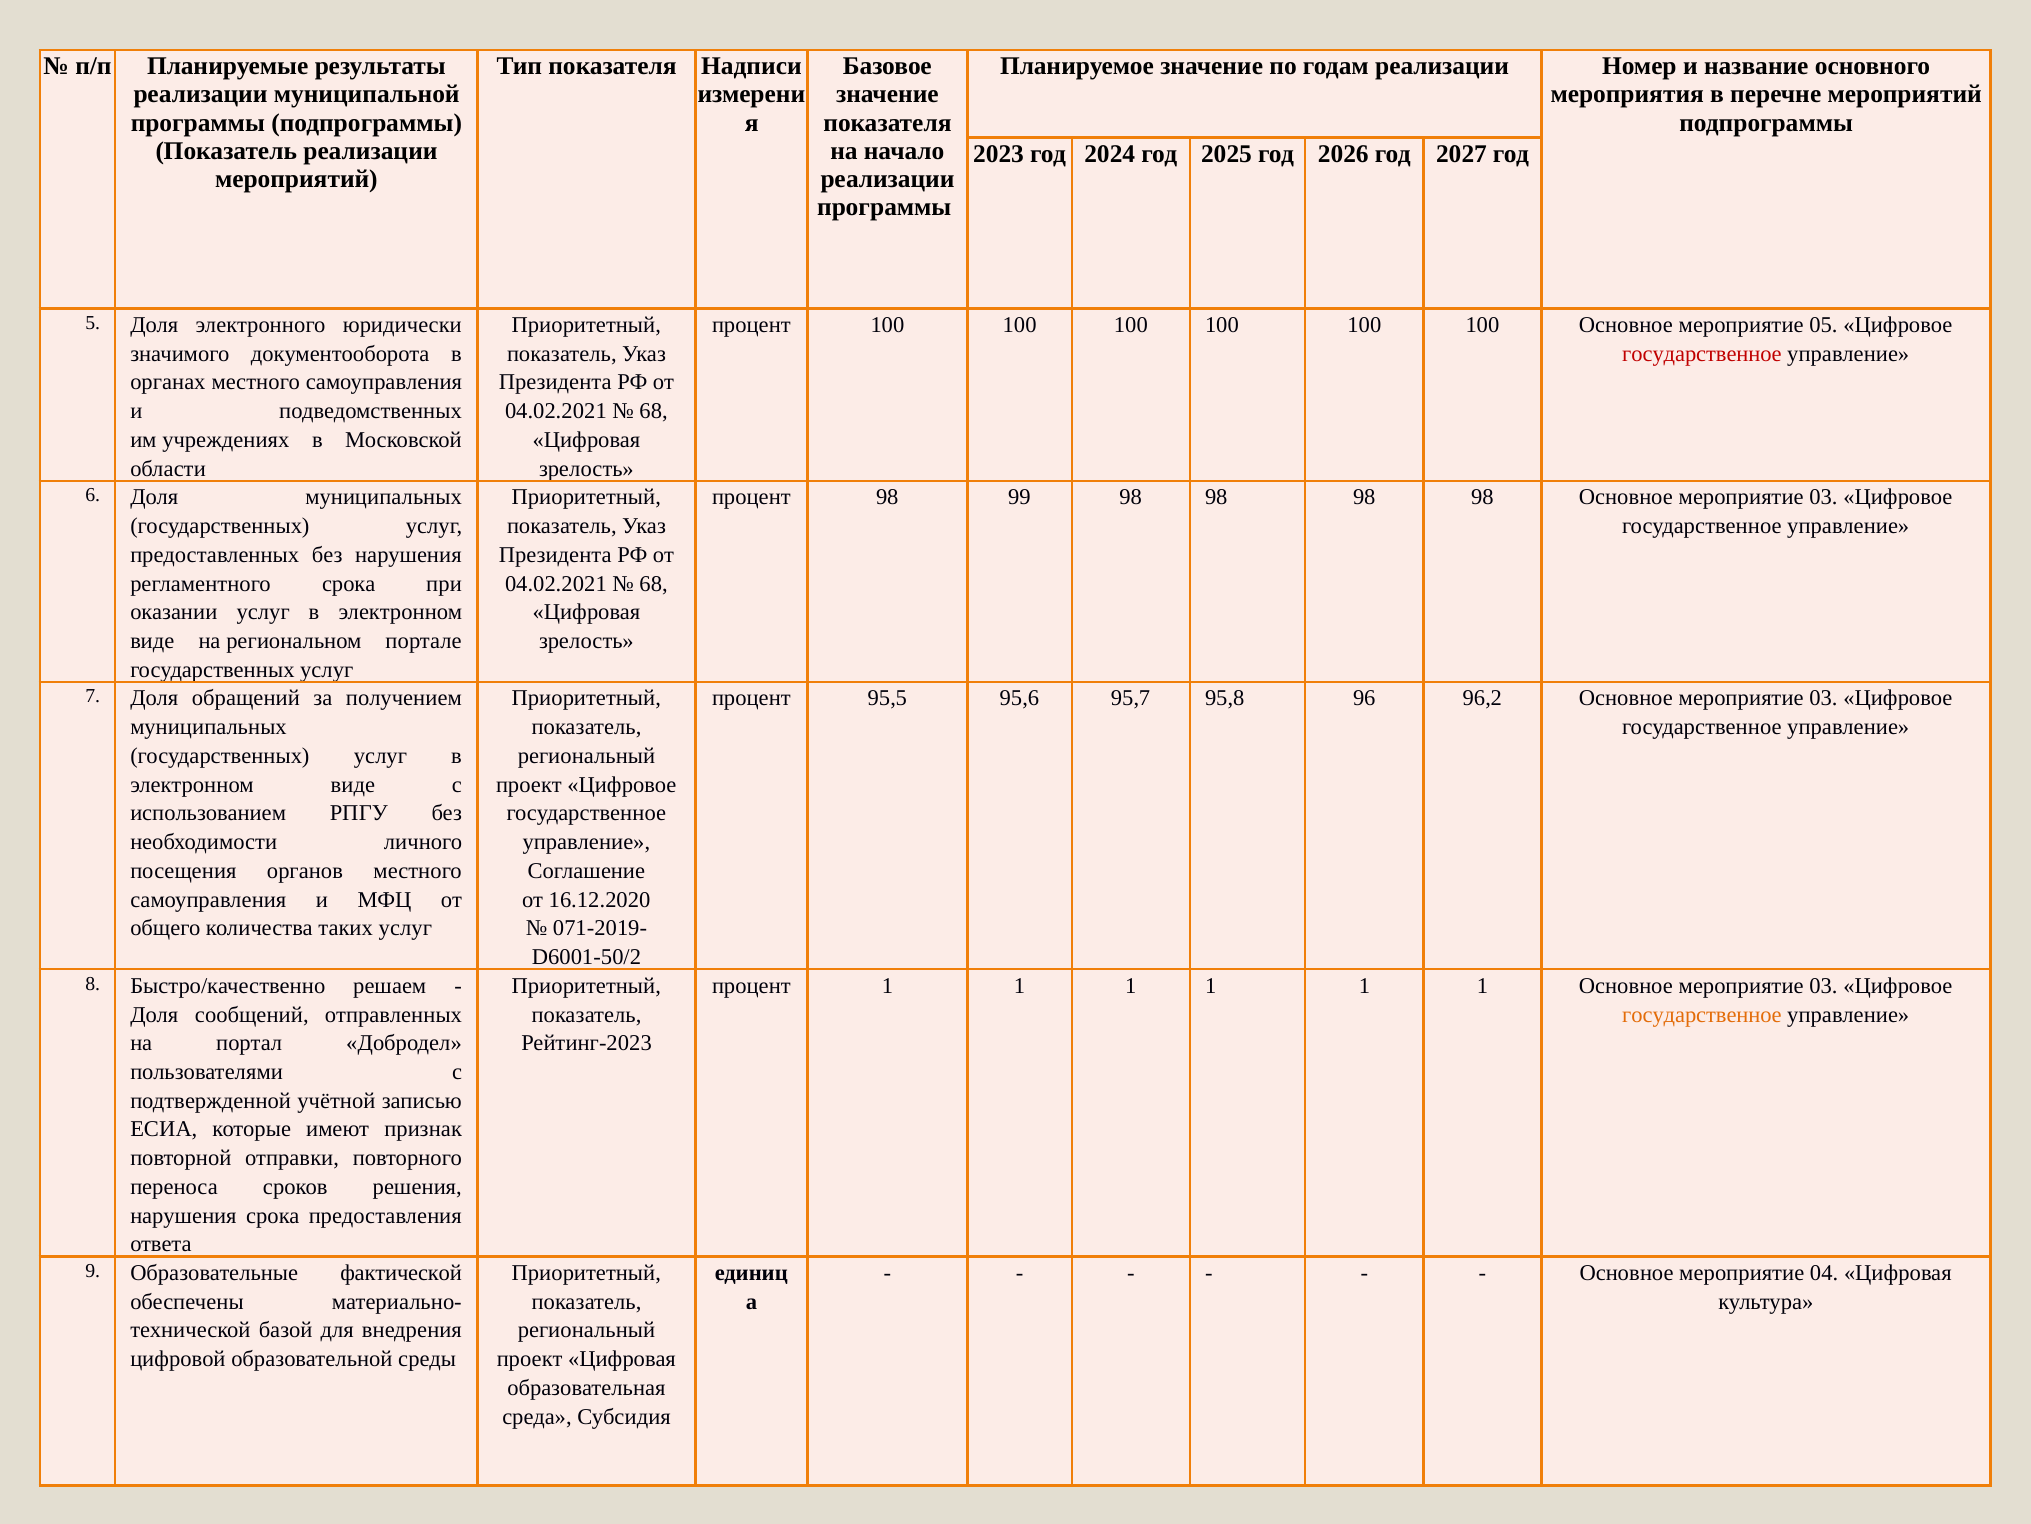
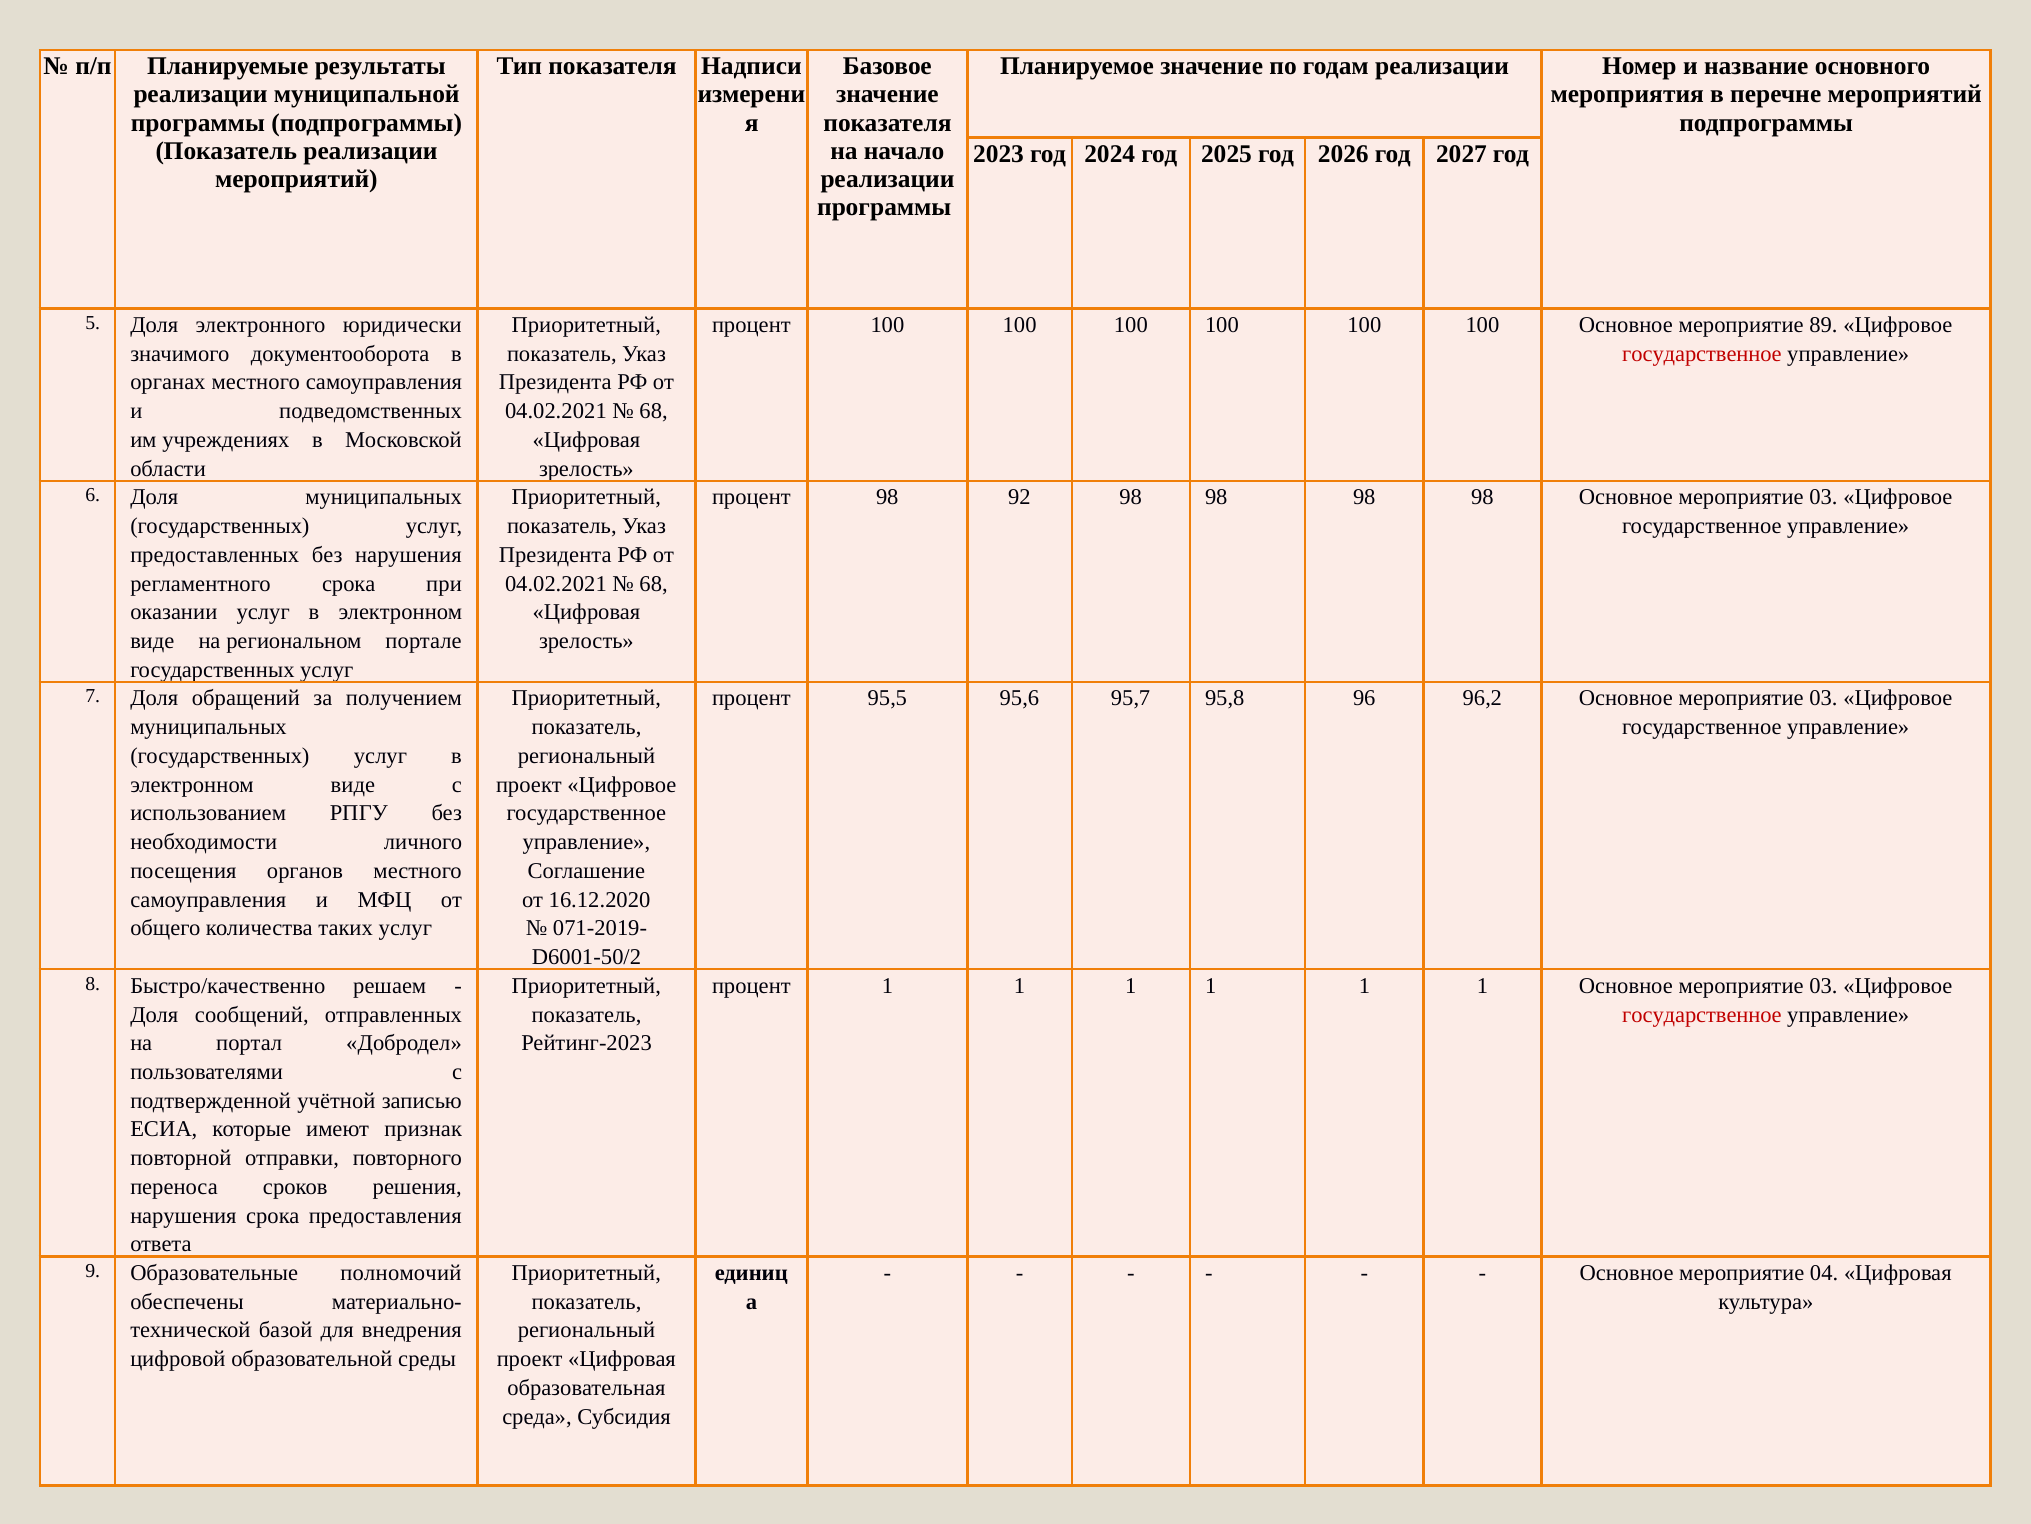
05: 05 -> 89
99: 99 -> 92
государственное at (1702, 1014) colour: orange -> red
фактической: фактической -> полномочий
